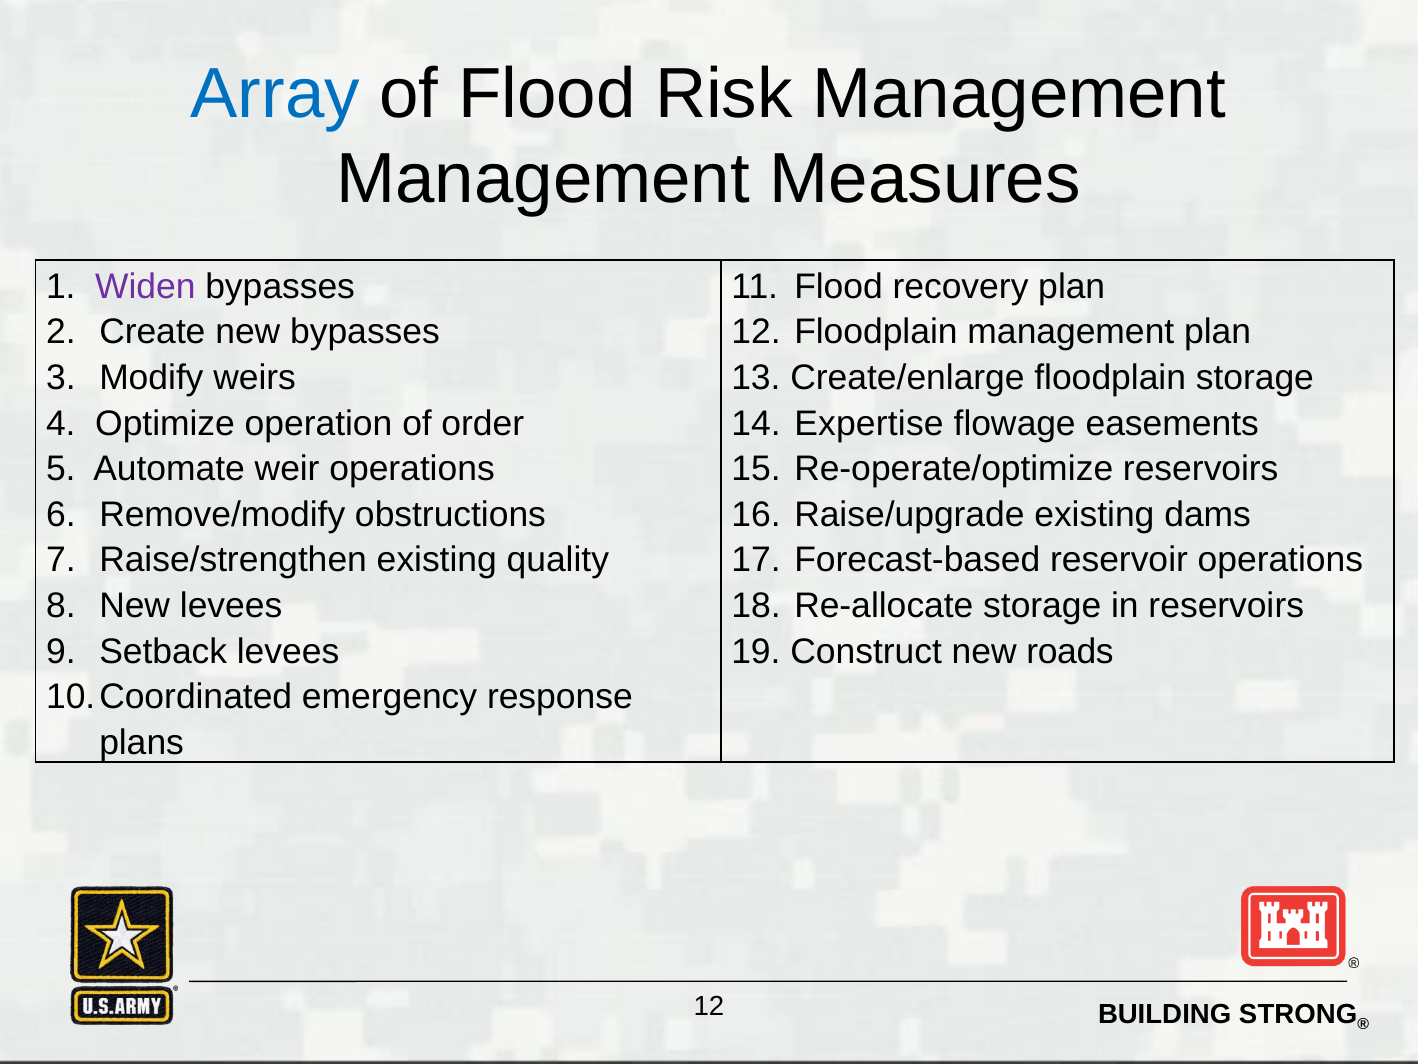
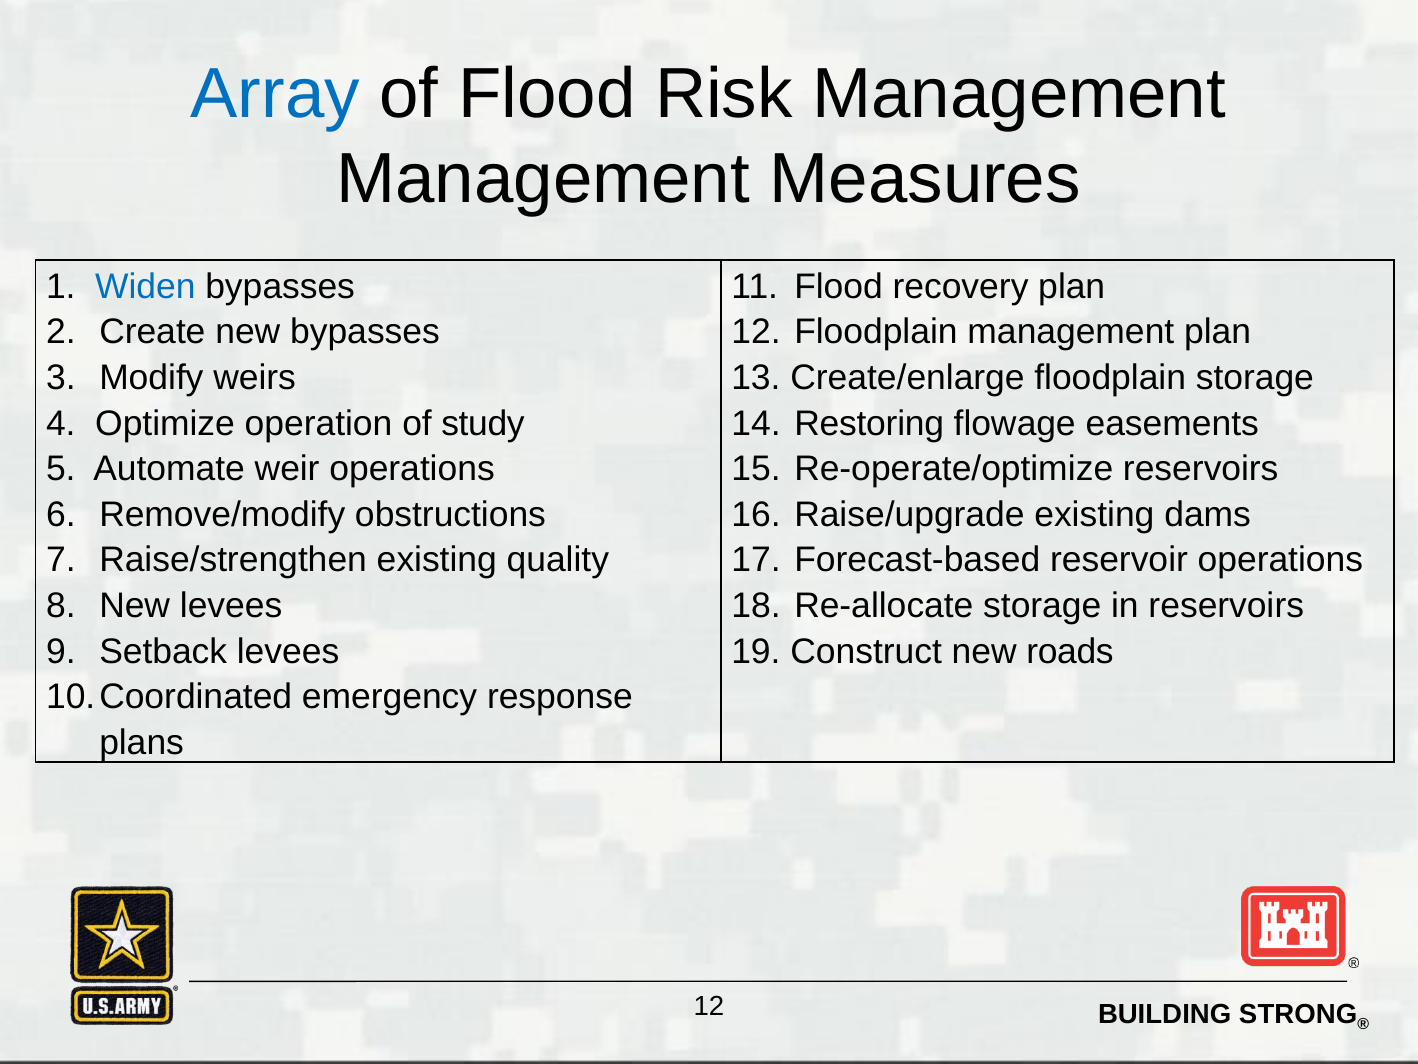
Widen colour: purple -> blue
order: order -> study
Expertise: Expertise -> Restoring
